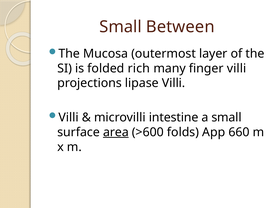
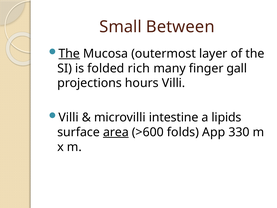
The at (69, 53) underline: none -> present
finger villi: villi -> gall
lipase: lipase -> hours
a small: small -> lipids
660: 660 -> 330
